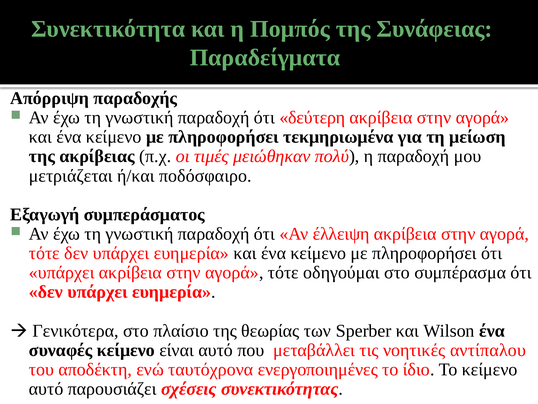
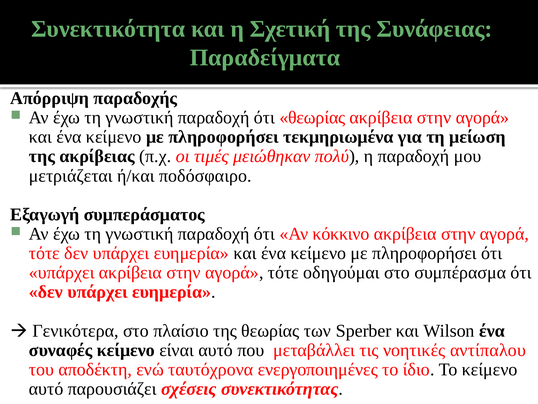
Πομπός: Πομπός -> Σχετική
ότι δεύτερη: δεύτερη -> θεωρίας
έλλειψη: έλλειψη -> κόκκινο
